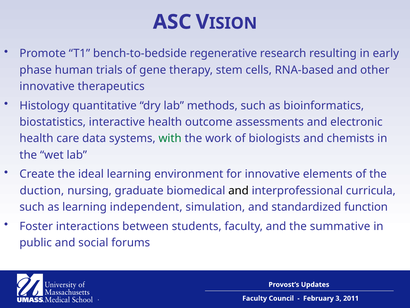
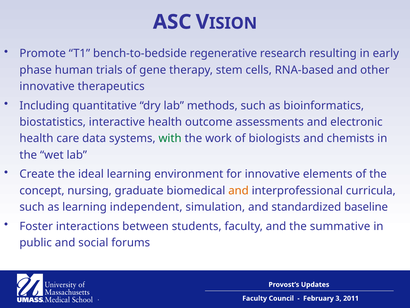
Histology: Histology -> Including
duction: duction -> concept
and at (238, 190) colour: black -> orange
function: function -> baseline
